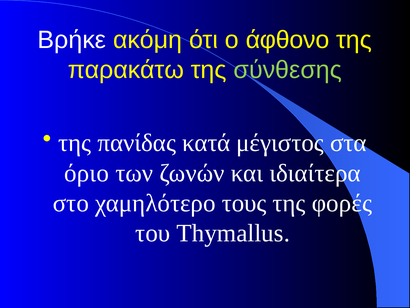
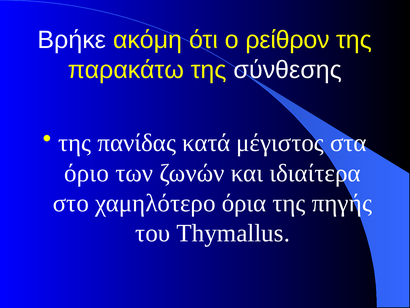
άφθονο: άφθονο -> ρείθρον
σύνθεσης colour: light green -> white
τους: τους -> όρια
φορές: φορές -> πηγής
